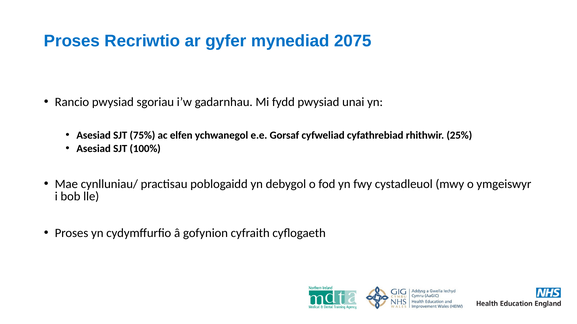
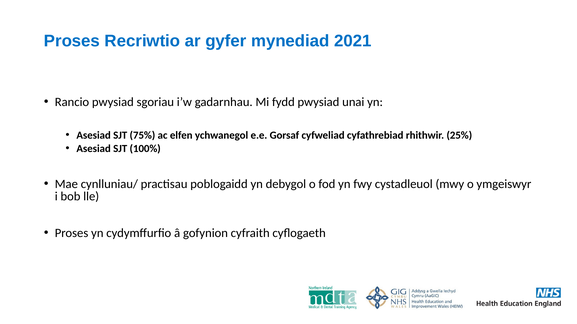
2075: 2075 -> 2021
